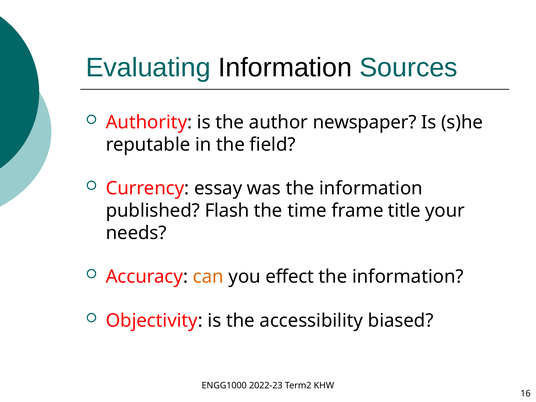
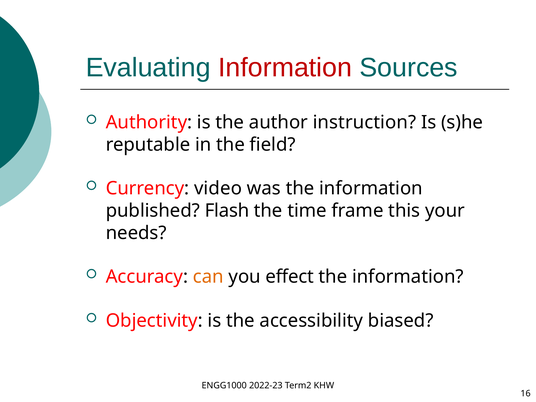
Information at (285, 68) colour: black -> red
newspaper: newspaper -> instruction
essay: essay -> video
title: title -> this
